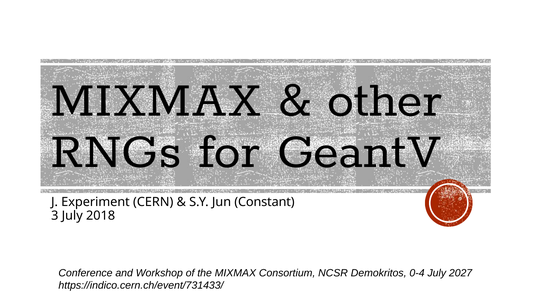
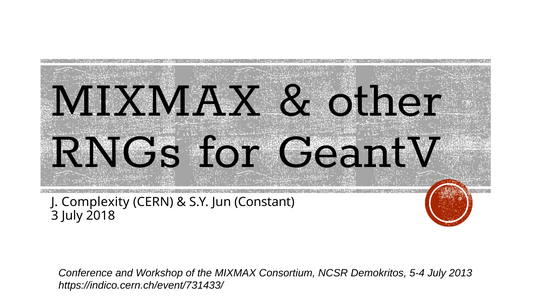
Experiment: Experiment -> Complexity
0-4: 0-4 -> 5-4
2027: 2027 -> 2013
